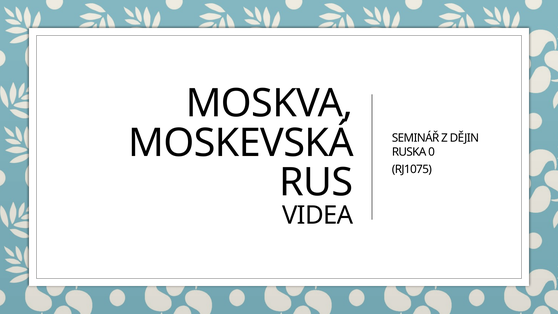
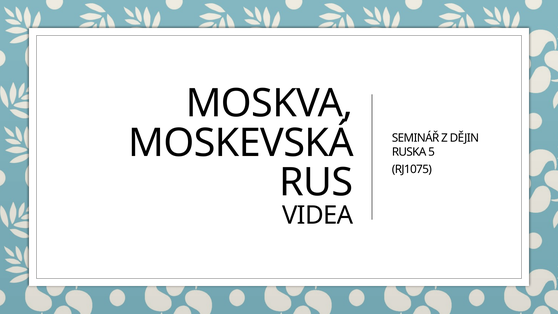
0: 0 -> 5
